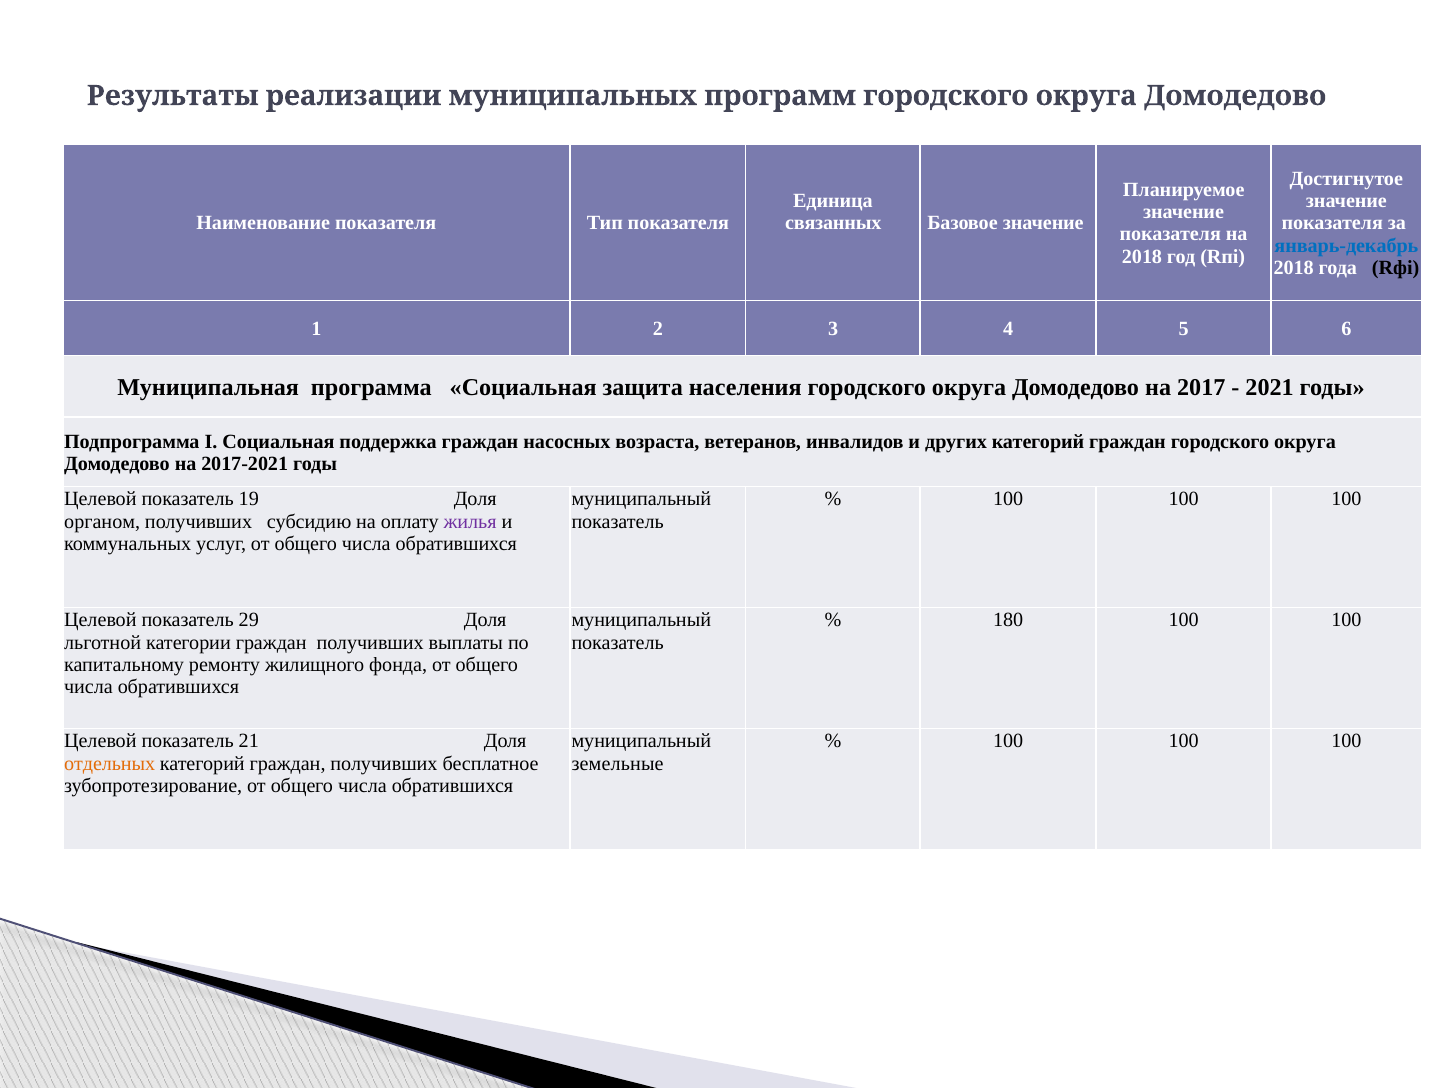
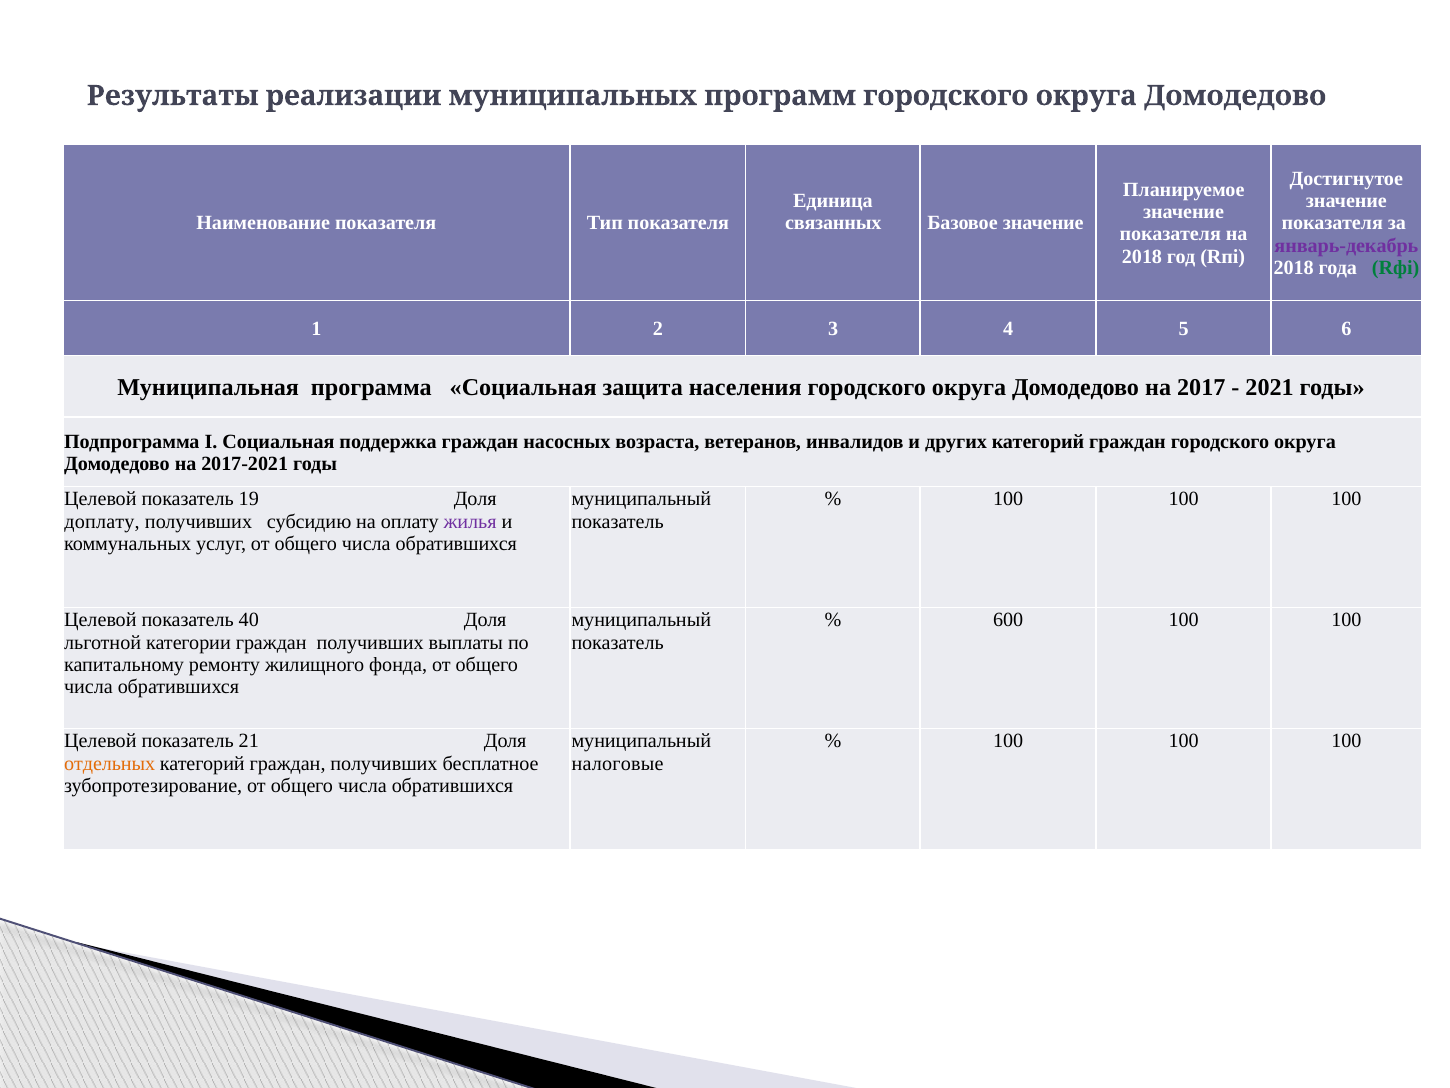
январь-декабрь colour: blue -> purple
Rфi colour: black -> green
органом: органом -> доплату
29: 29 -> 40
180: 180 -> 600
земельные: земельные -> налоговые
